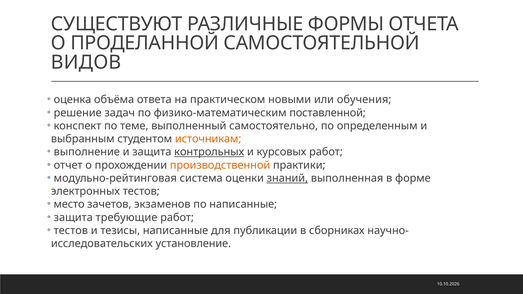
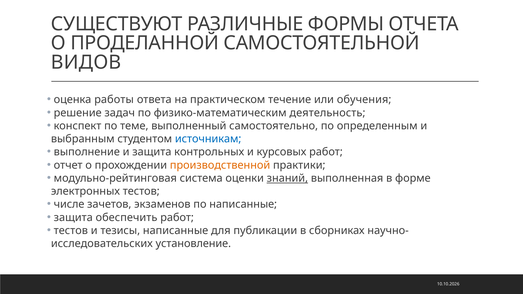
объёма: объёма -> работы
новыми: новыми -> течение
поставленной: поставленной -> деятельность
источникам colour: orange -> blue
контрольных underline: present -> none
место: место -> числе
требующие: требующие -> обеспечить
